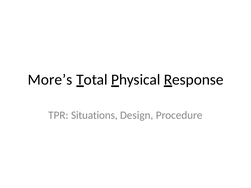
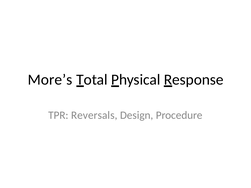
Situations: Situations -> Reversals
